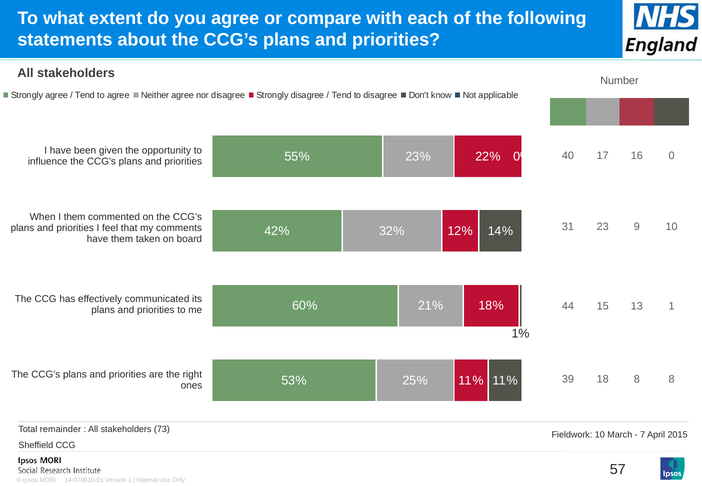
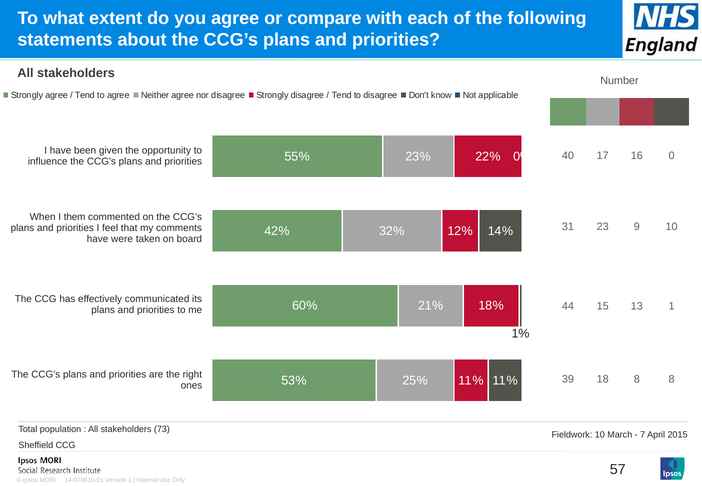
have them: them -> were
remainder: remainder -> population
